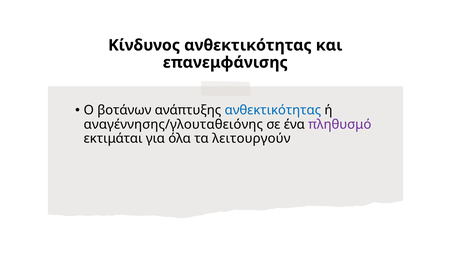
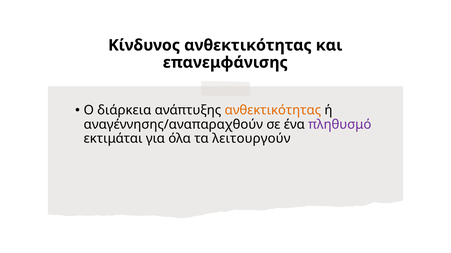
βοτάνων: βοτάνων -> διάρκεια
ανθεκτικότητας at (273, 111) colour: blue -> orange
αναγέννησης/γλουταθειόνης: αναγέννησης/γλουταθειόνης -> αναγέννησης/αναπαραχθούν
